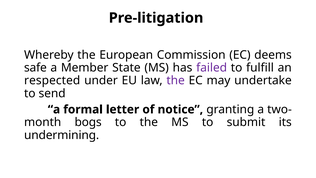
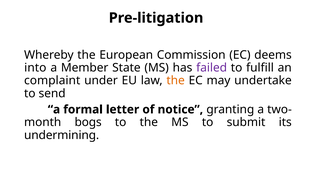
safe: safe -> into
respected: respected -> complaint
the at (176, 80) colour: purple -> orange
